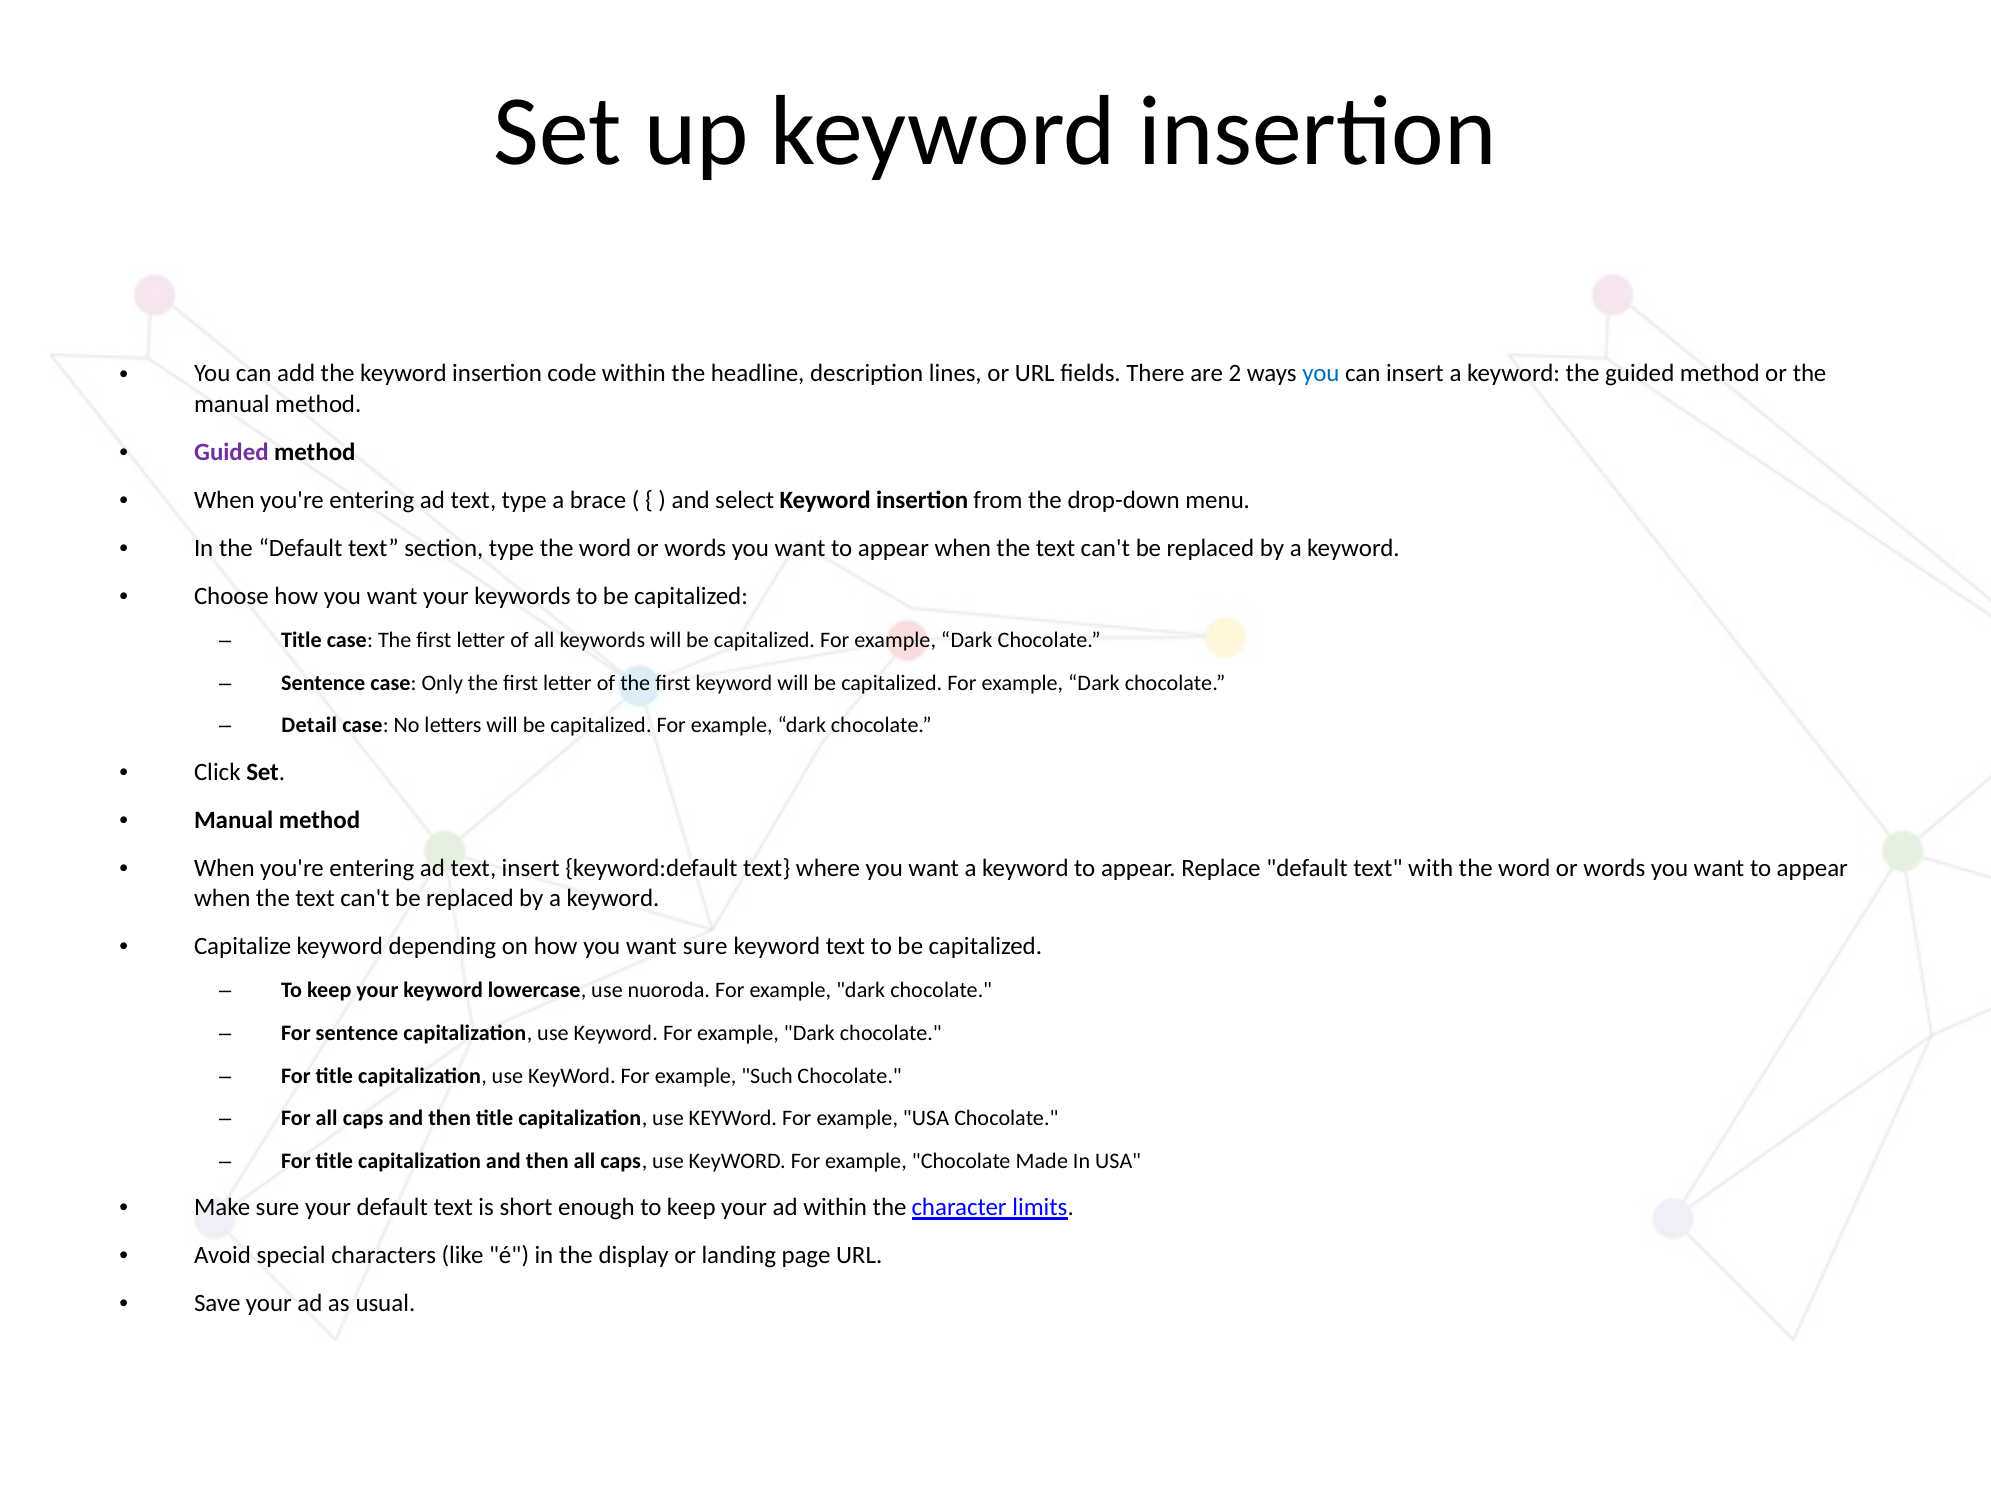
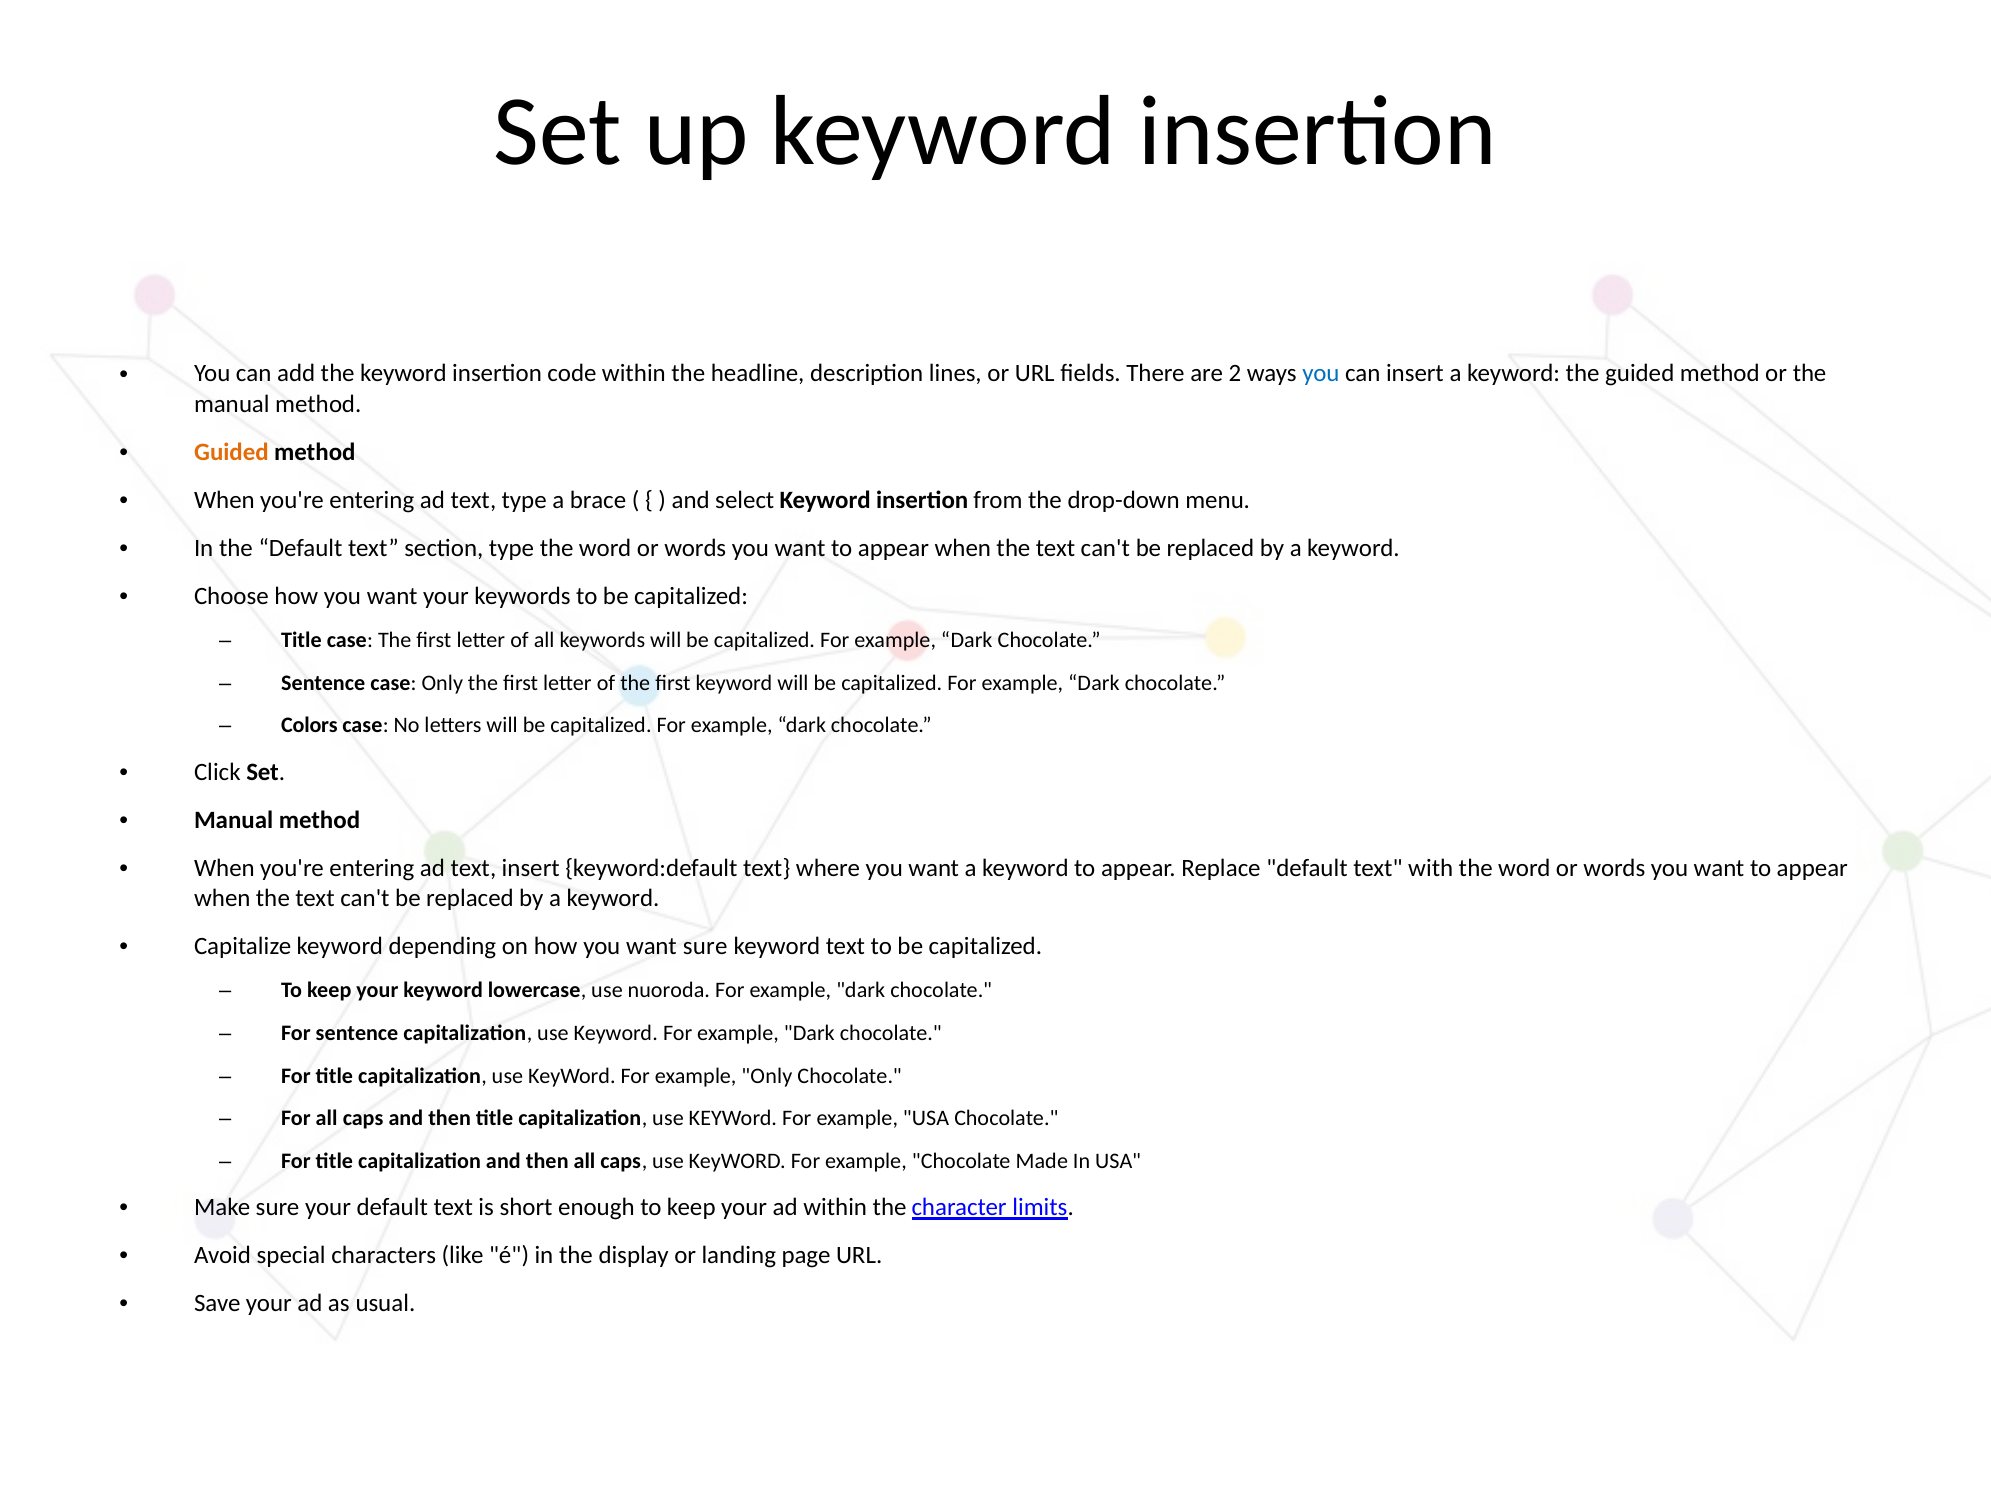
Guided at (231, 452) colour: purple -> orange
Detail: Detail -> Colors
example Such: Such -> Only
